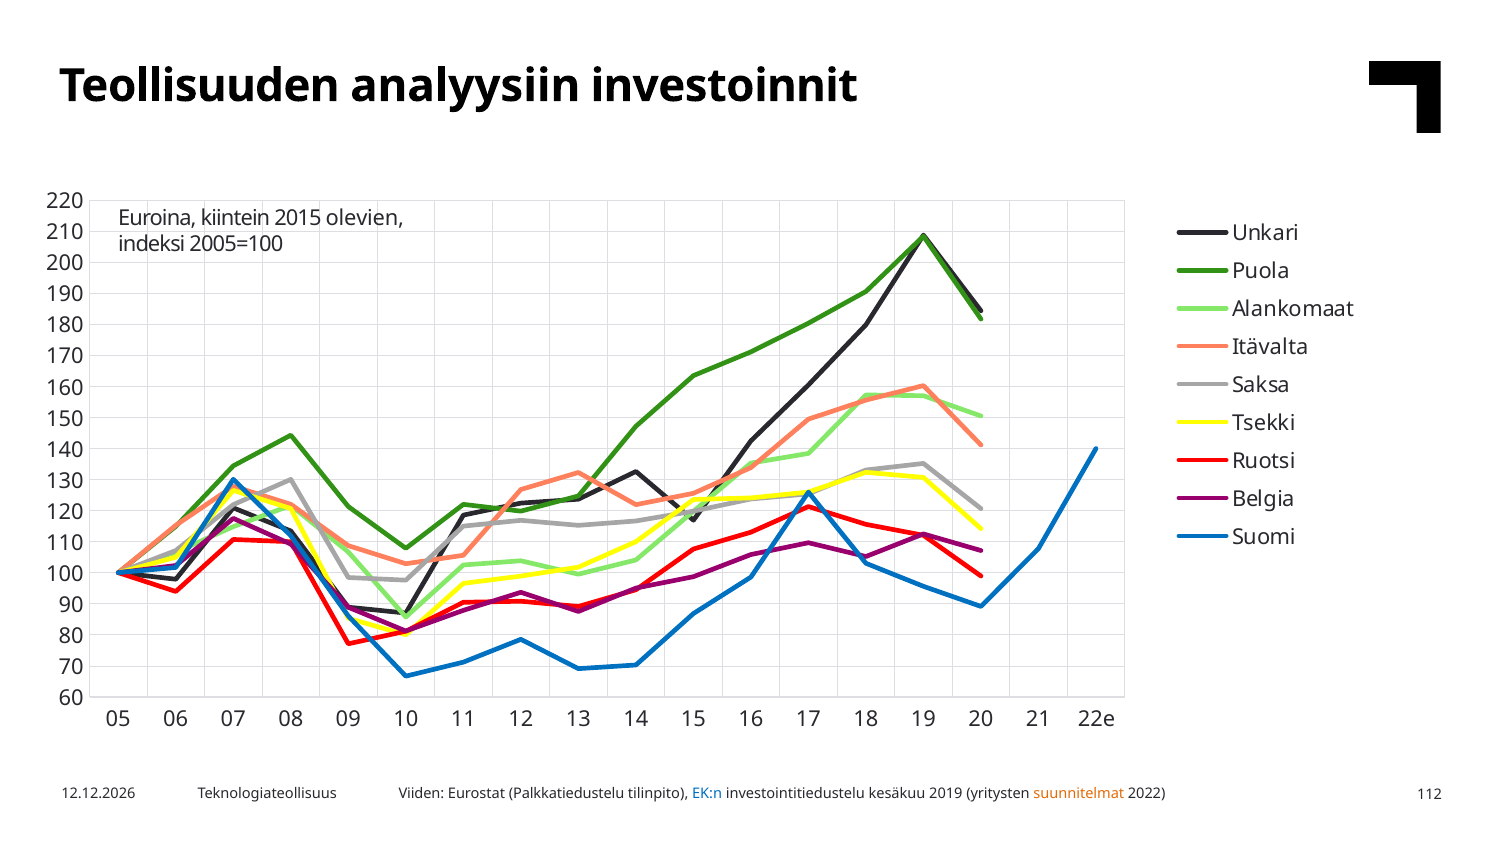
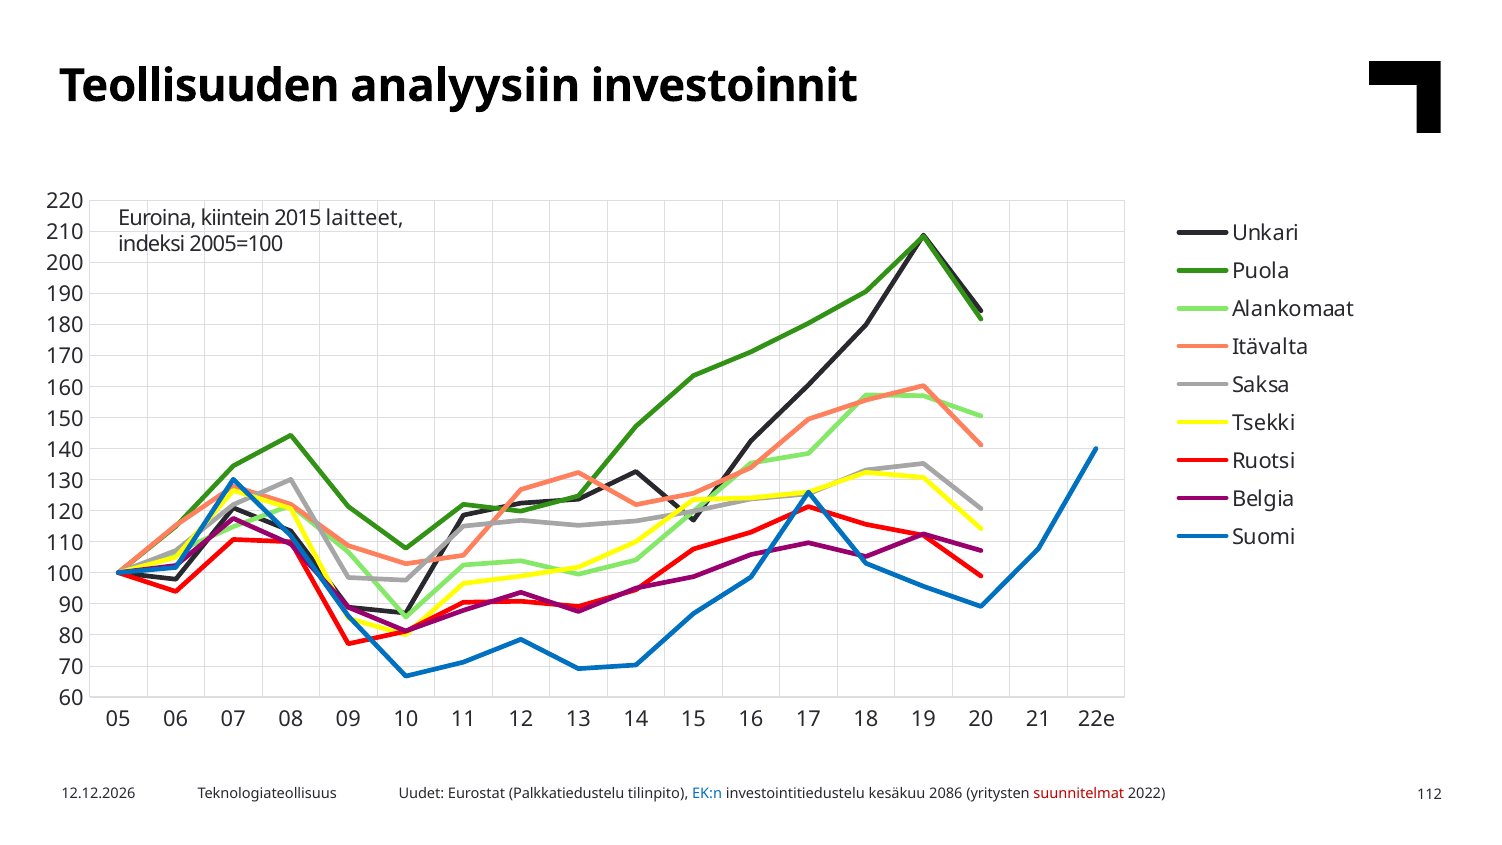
olevien: olevien -> laitteet
Viiden: Viiden -> Uudet
2019: 2019 -> 2086
suunnitelmat colour: orange -> red
